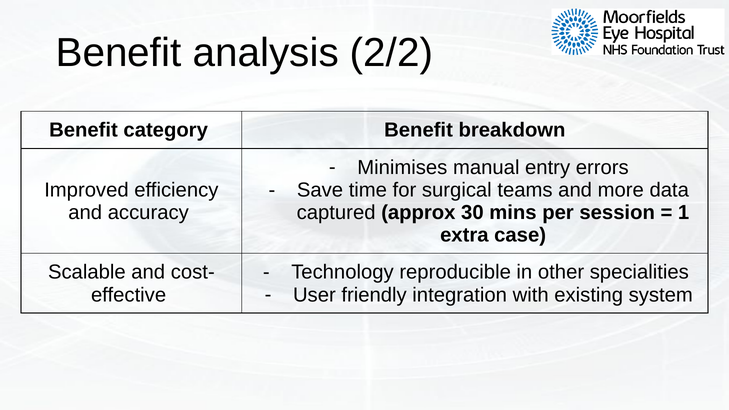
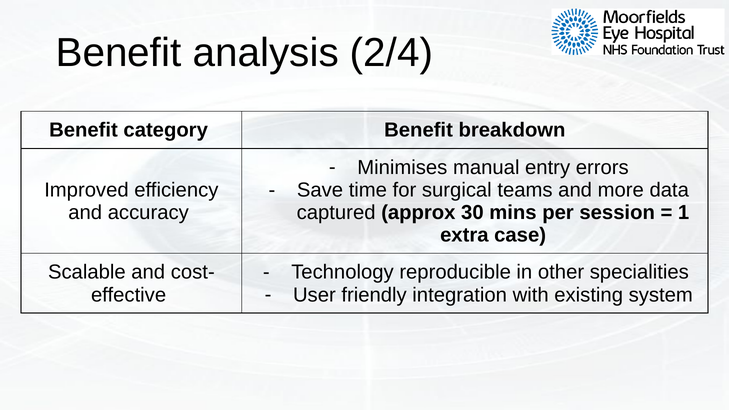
2/2: 2/2 -> 2/4
